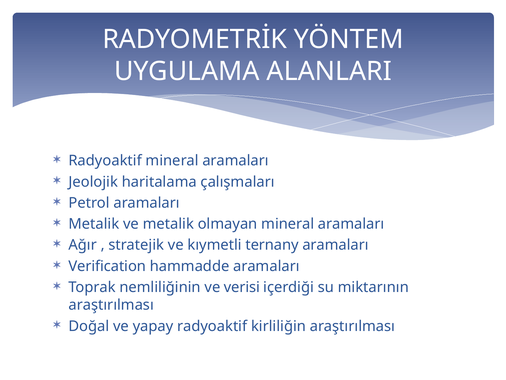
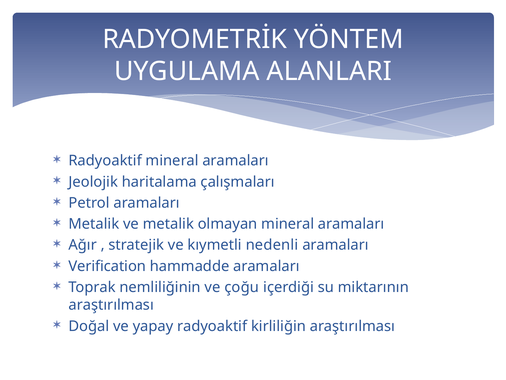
ternany: ternany -> nedenli
verisi: verisi -> çoğu
